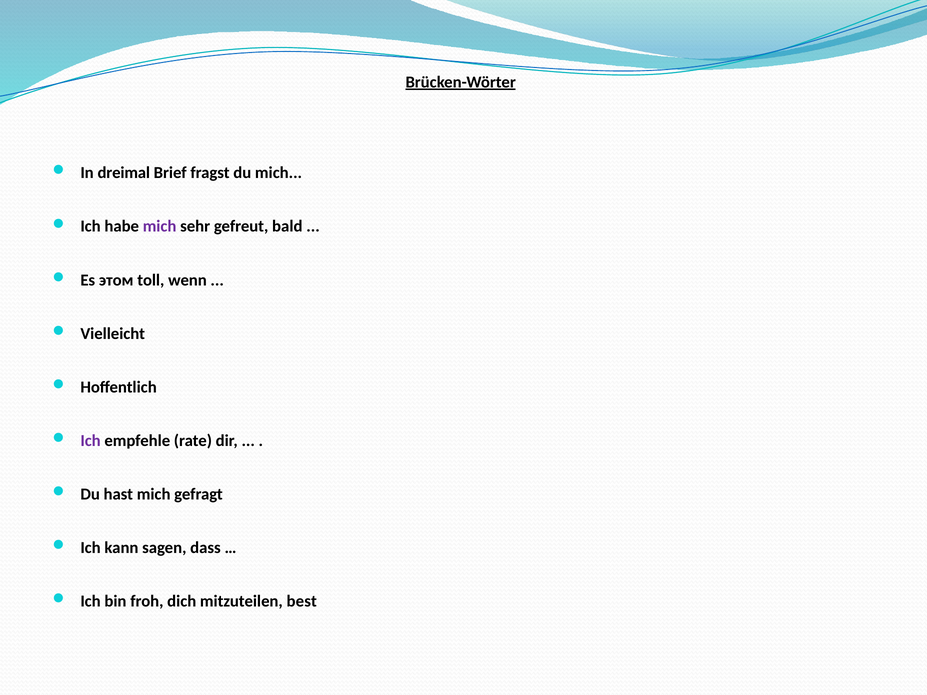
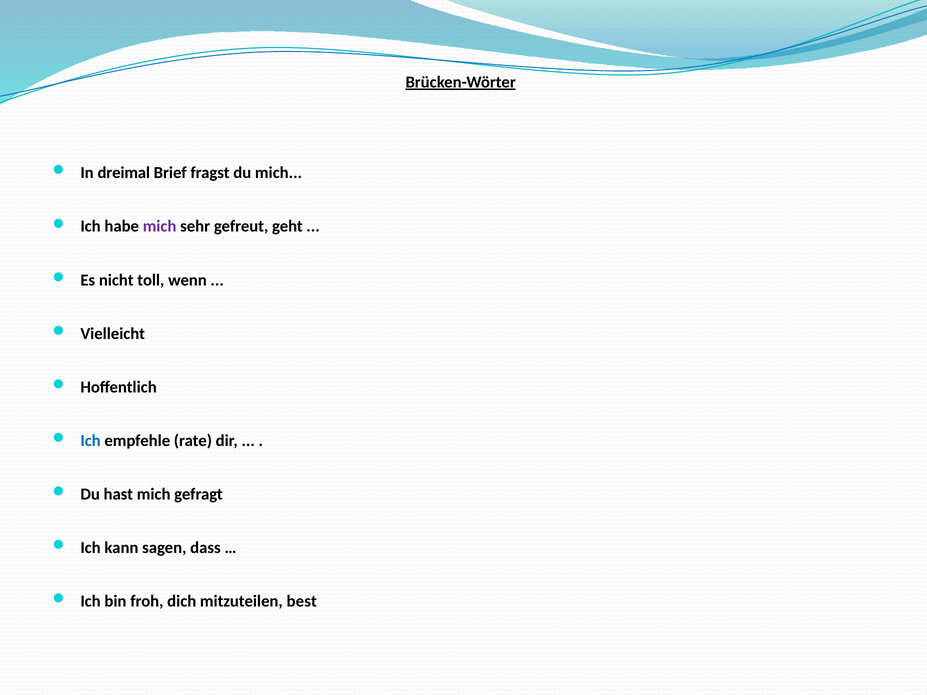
bald: bald -> geht
этом: этом -> nicht
Ich at (91, 441) colour: purple -> blue
